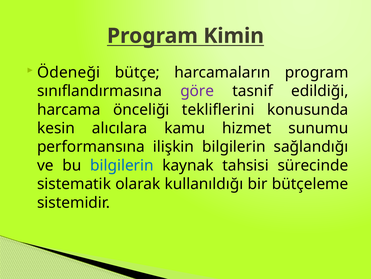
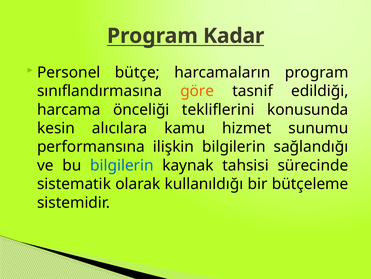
Kimin: Kimin -> Kadar
Ödeneği: Ödeneği -> Personel
göre colour: purple -> orange
